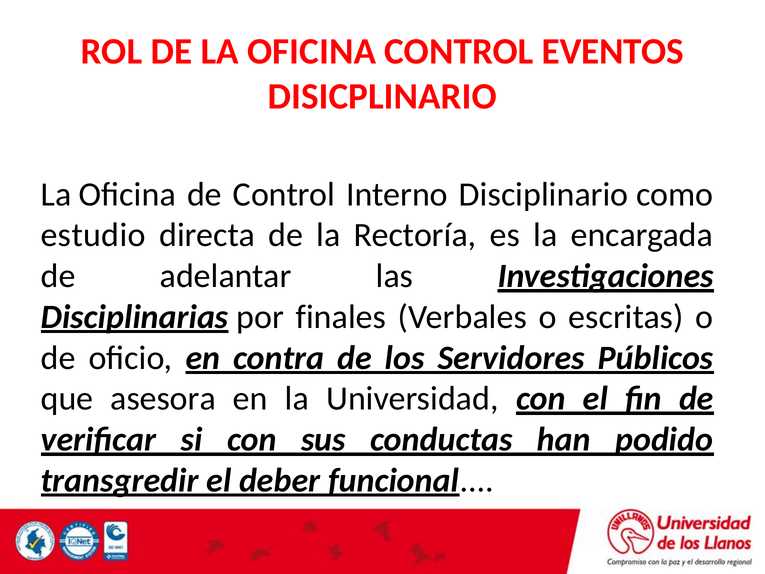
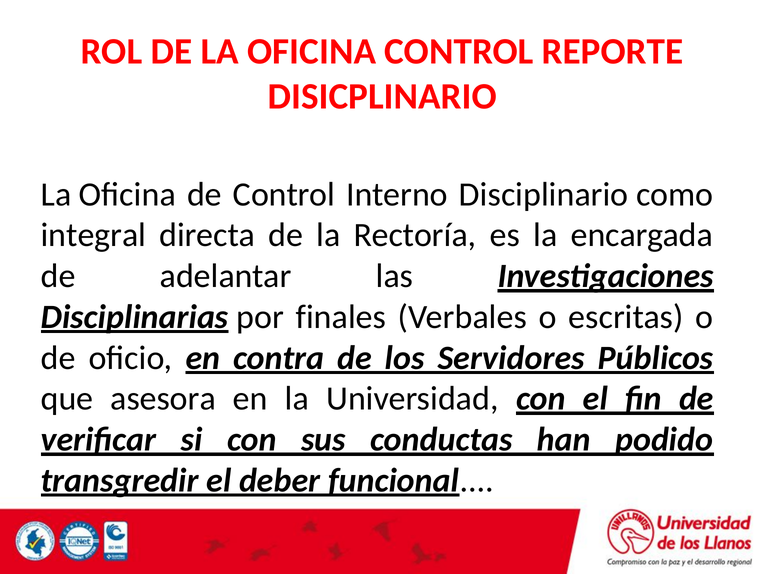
EVENTOS: EVENTOS -> REPORTE
estudio: estudio -> integral
